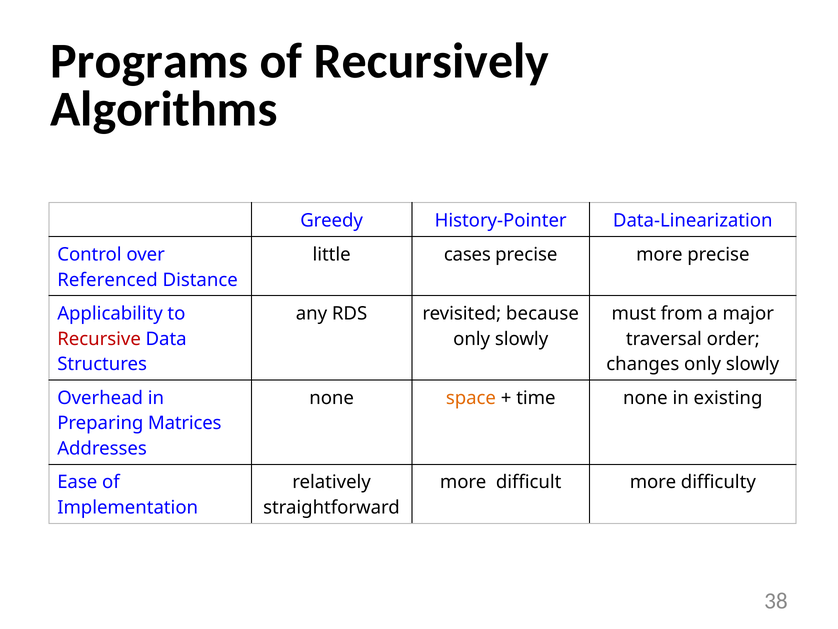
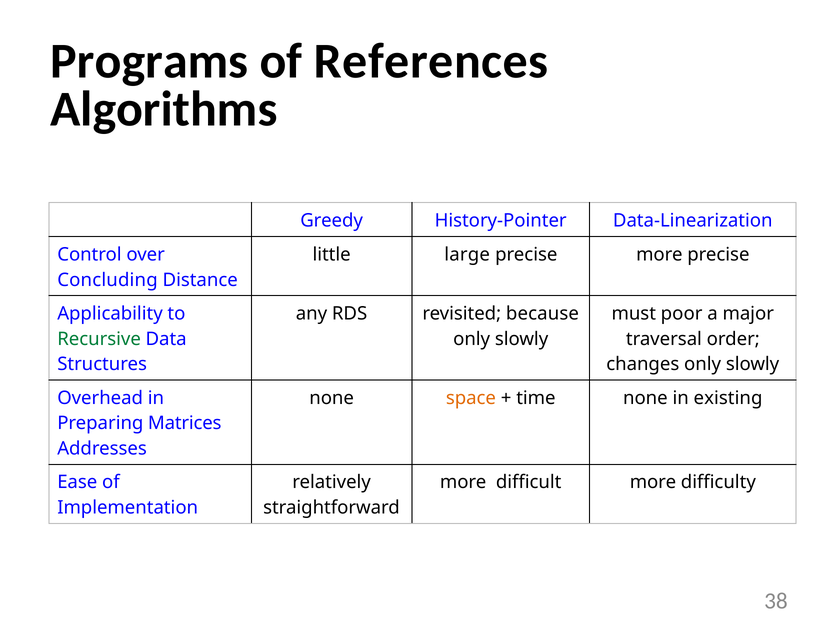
Recursively: Recursively -> References
cases: cases -> large
Referenced: Referenced -> Concluding
from: from -> poor
Recursive colour: red -> green
